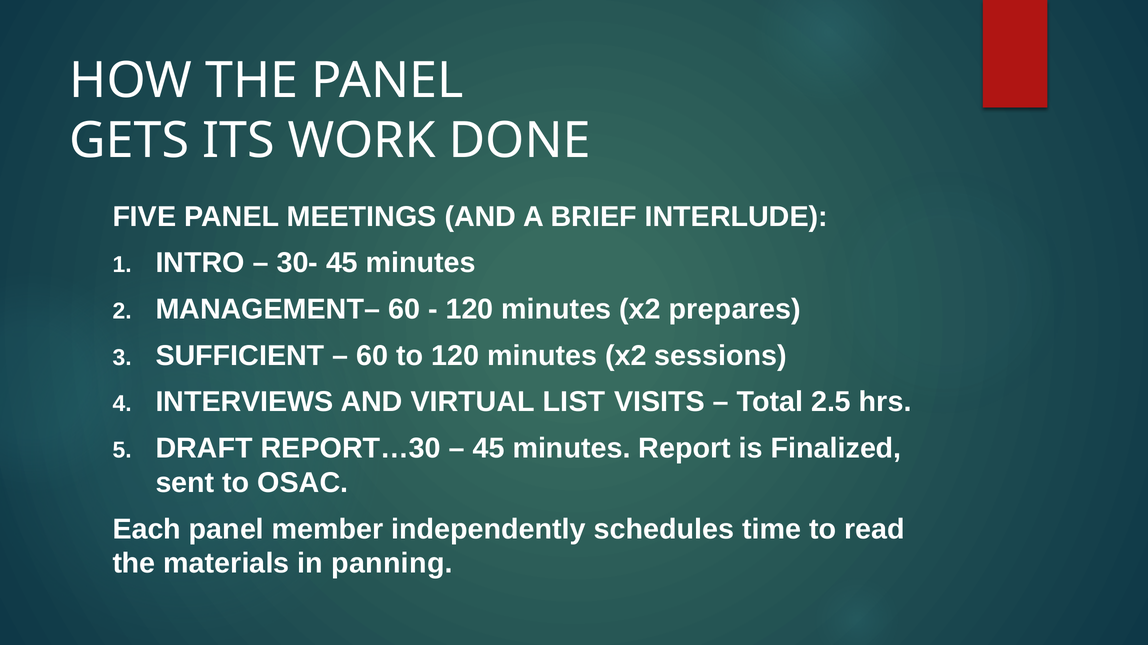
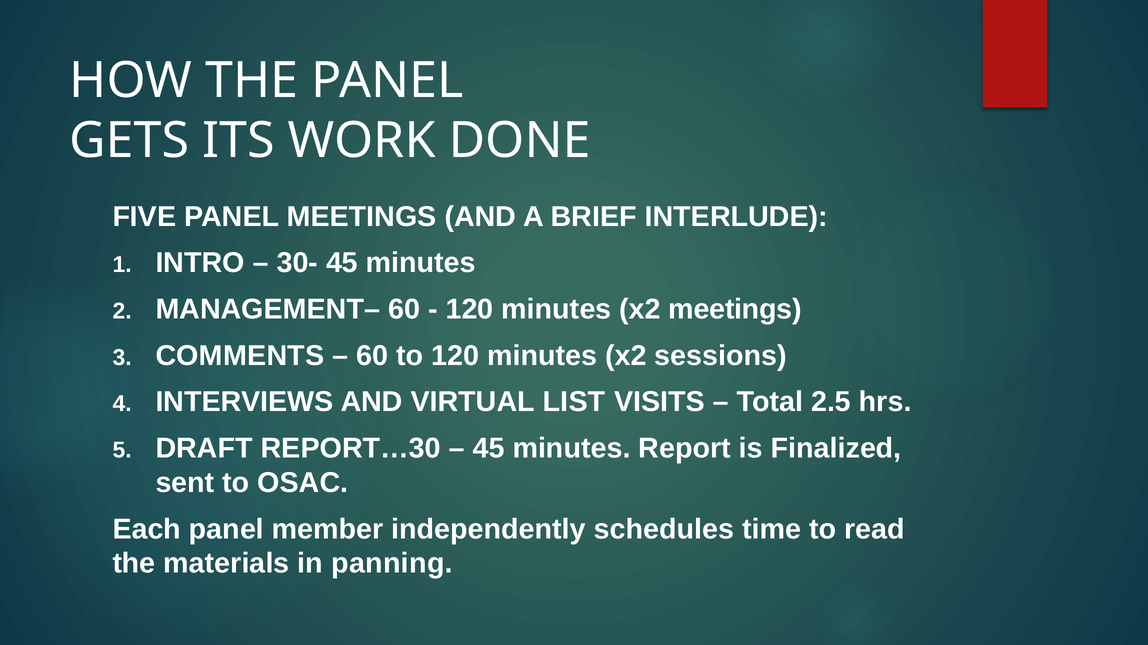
x2 prepares: prepares -> meetings
SUFFICIENT: SUFFICIENT -> COMMENTS
